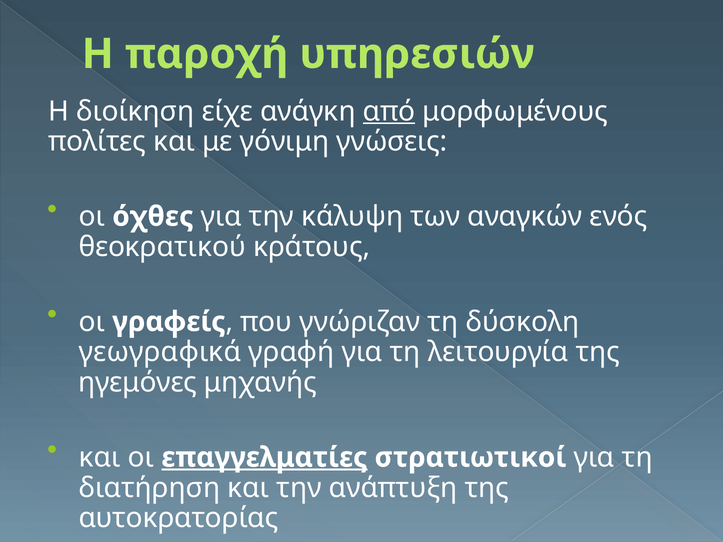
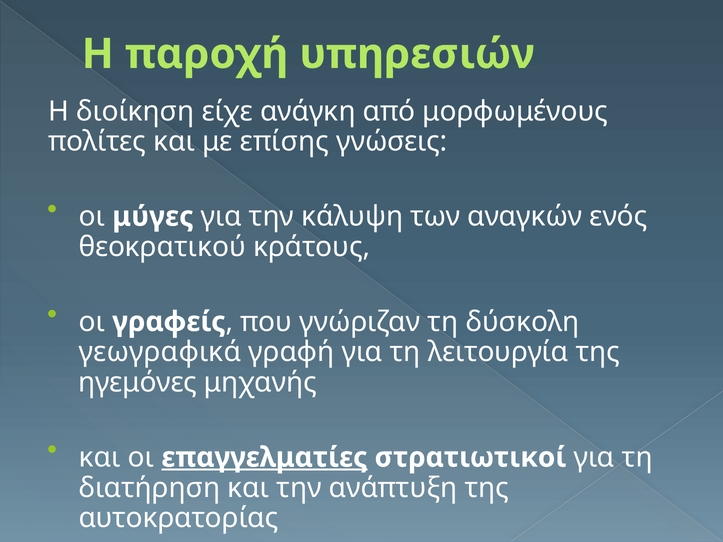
από underline: present -> none
γόνιμη: γόνιμη -> επίσης
όχθες: όχθες -> μύγες
